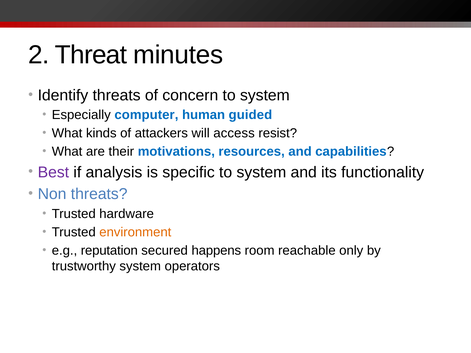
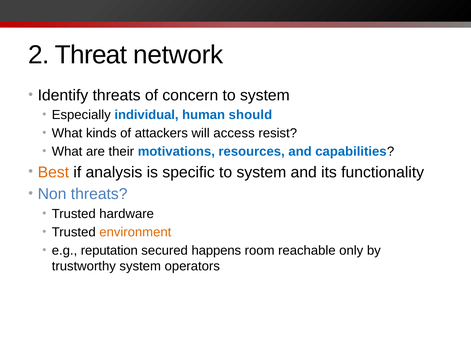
minutes: minutes -> network
computer: computer -> individual
guided: guided -> should
Best colour: purple -> orange
